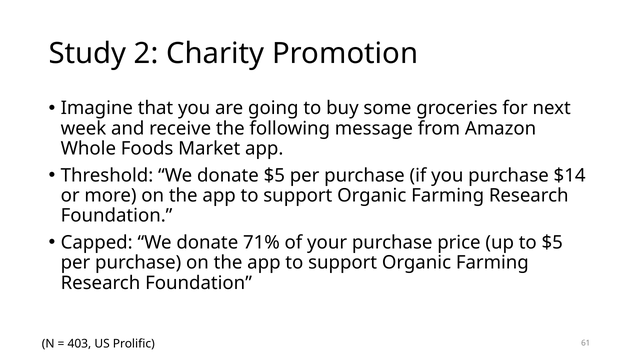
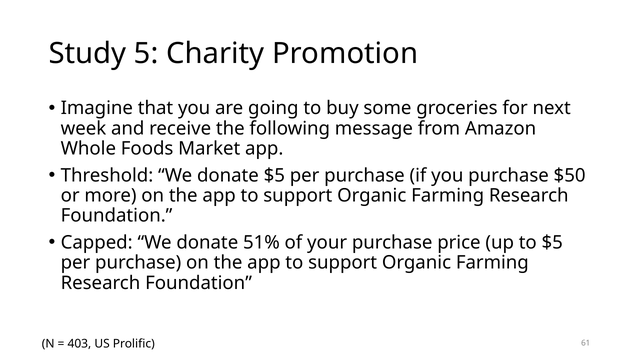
2: 2 -> 5
$14: $14 -> $50
71%: 71% -> 51%
